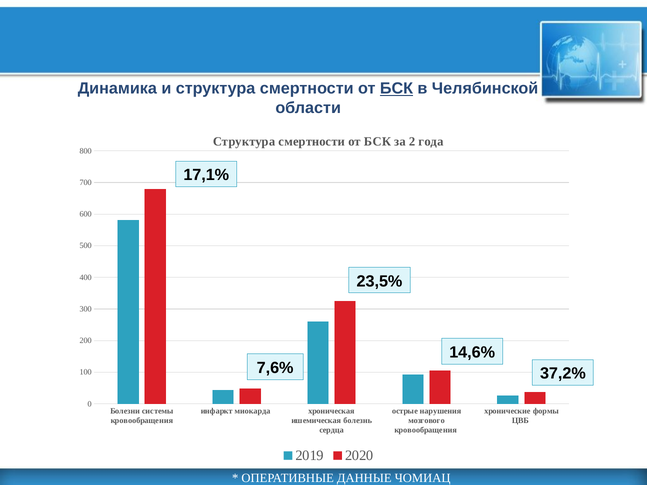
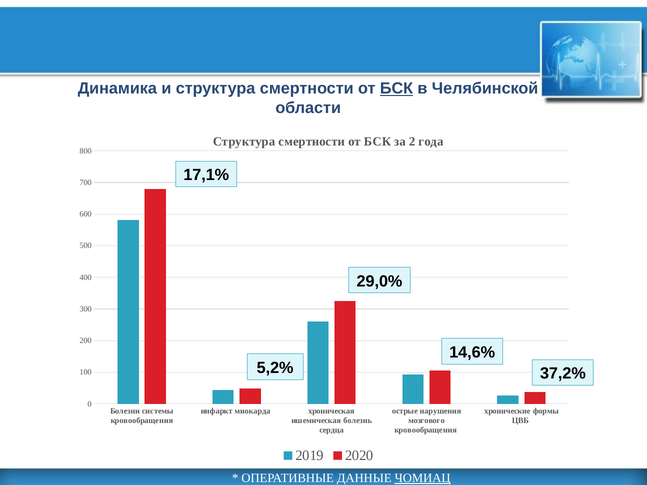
23,5%: 23,5% -> 29,0%
7,6%: 7,6% -> 5,2%
ЧОМИАЦ underline: none -> present
